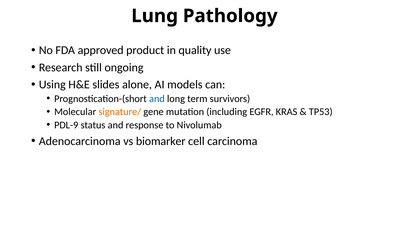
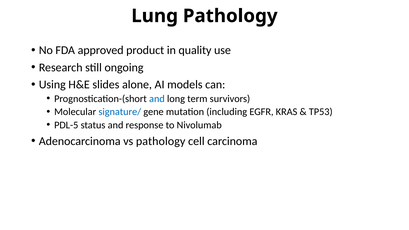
signature/ colour: orange -> blue
PDL-9: PDL-9 -> PDL-5
vs biomarker: biomarker -> pathology
